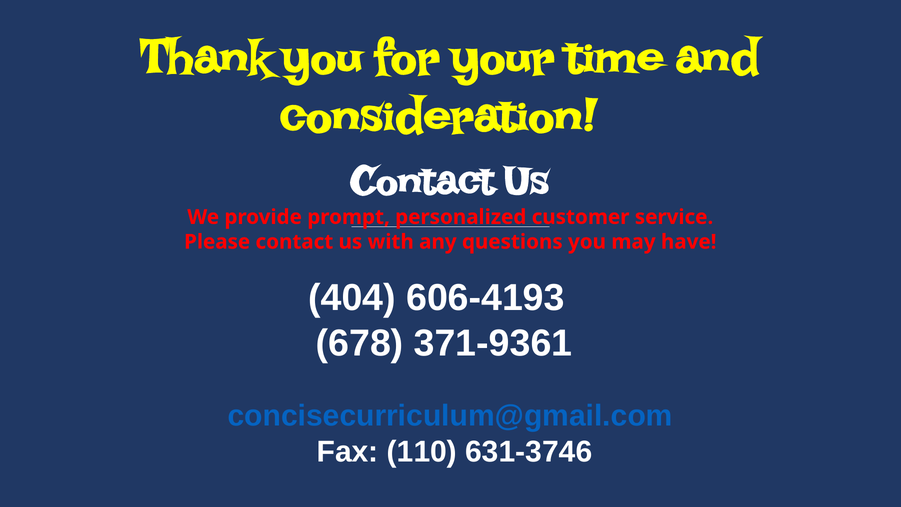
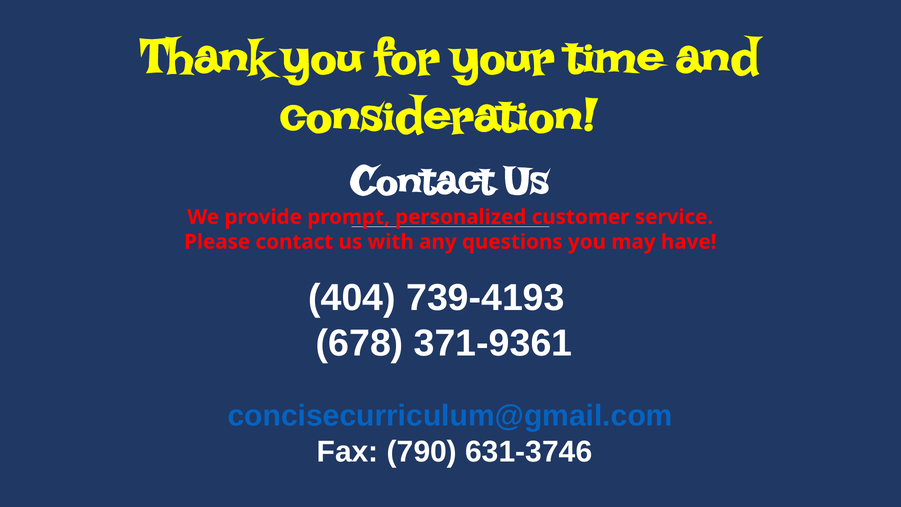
606-4193: 606-4193 -> 739-4193
110: 110 -> 790
